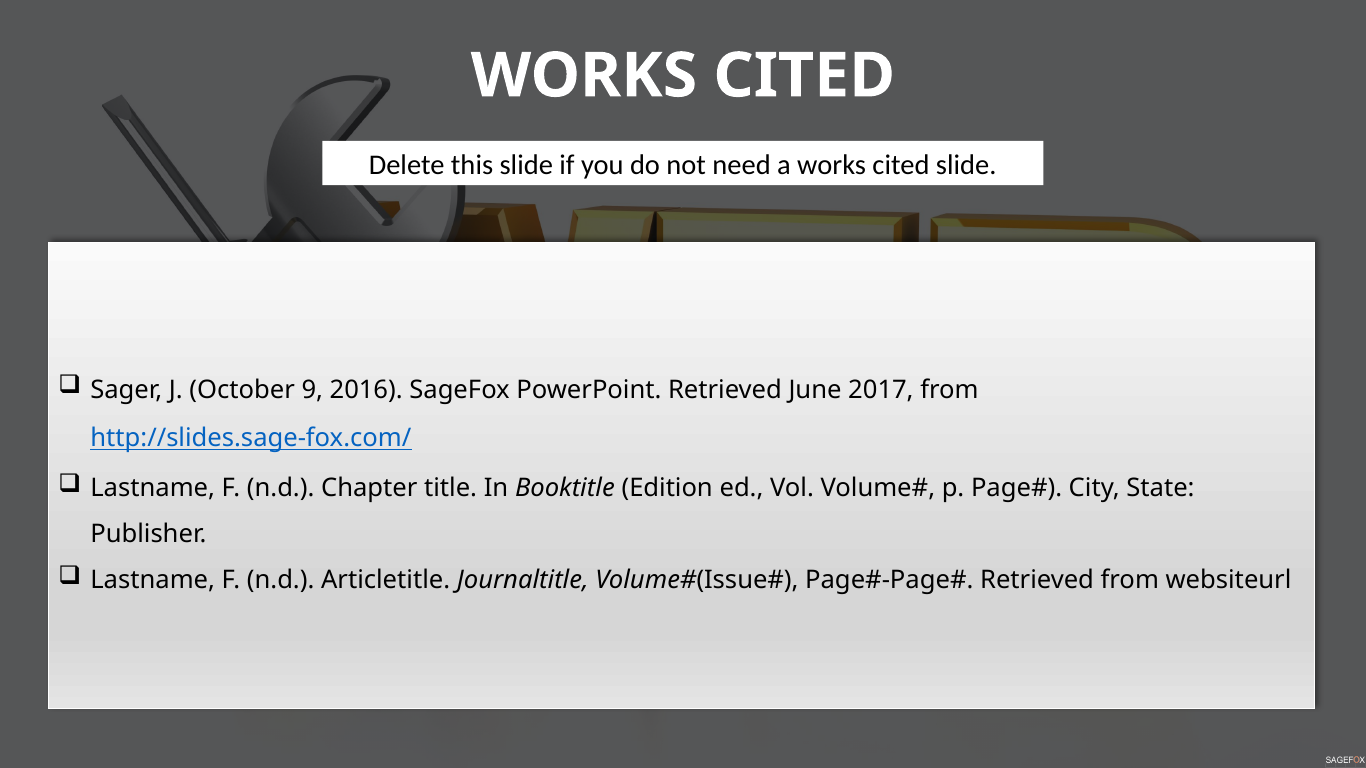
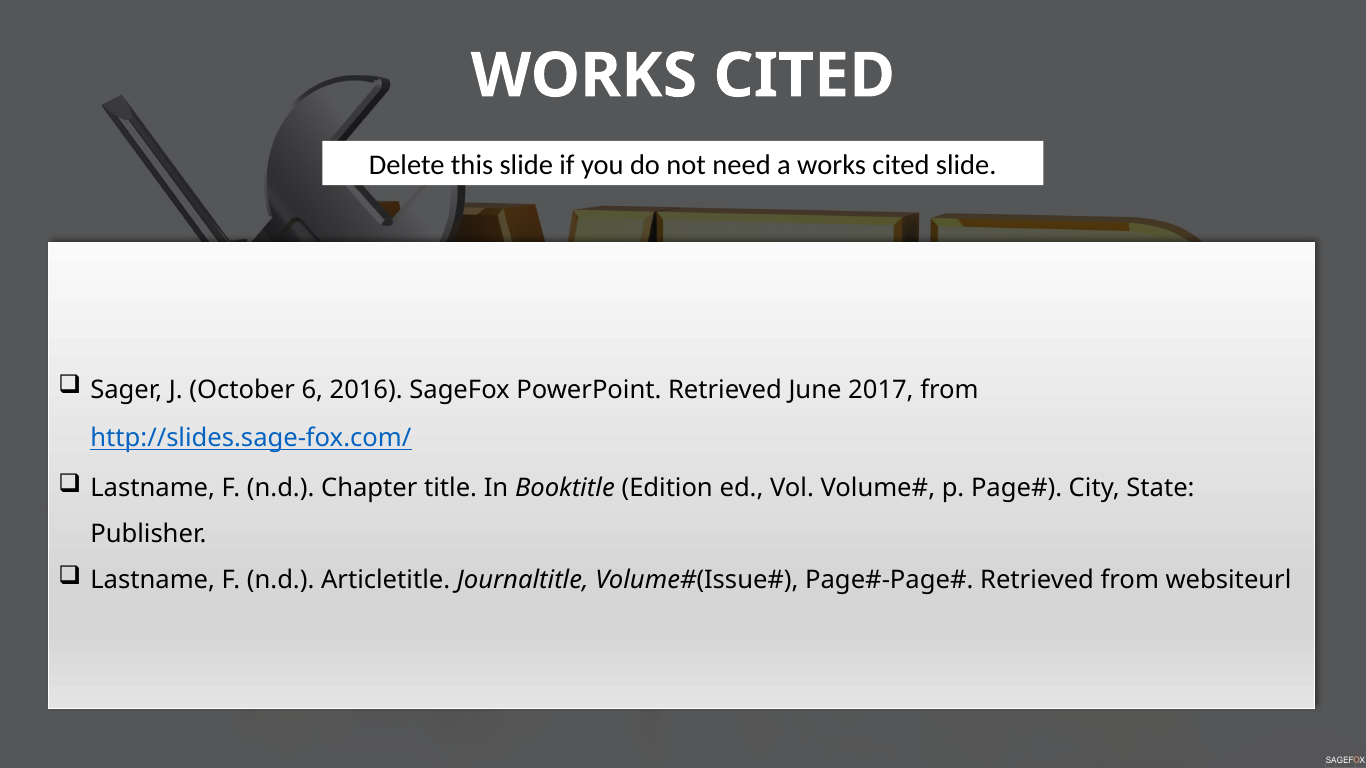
9: 9 -> 6
